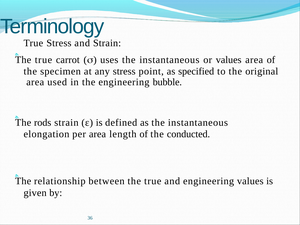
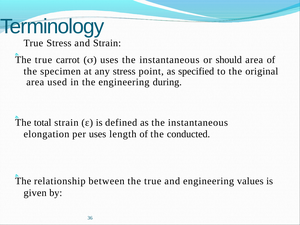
or values: values -> should
bubble: bubble -> during
rods: rods -> total
per area: area -> uses
